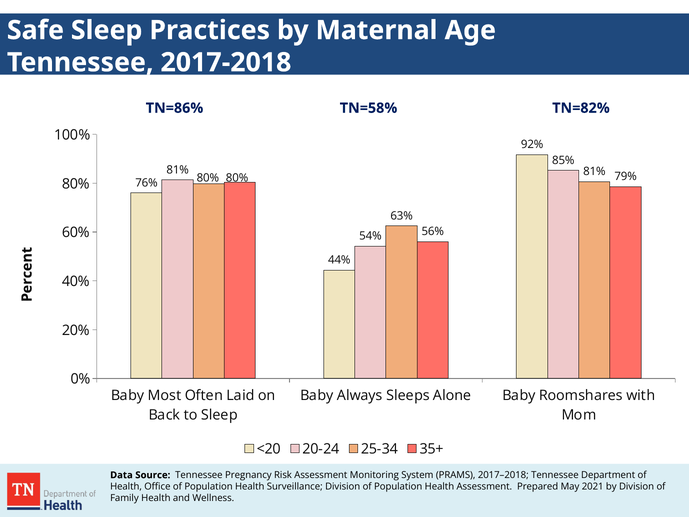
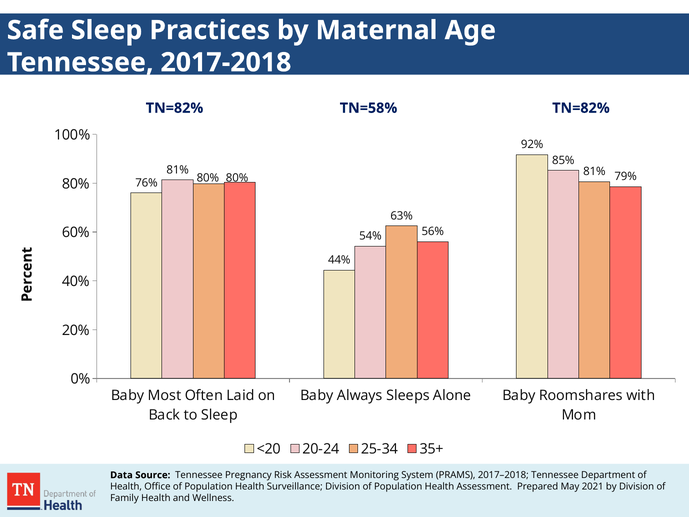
TN=86% at (175, 108): TN=86% -> TN=82%
